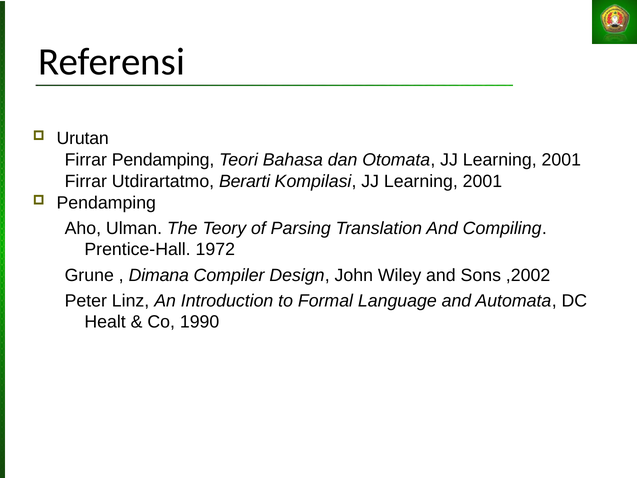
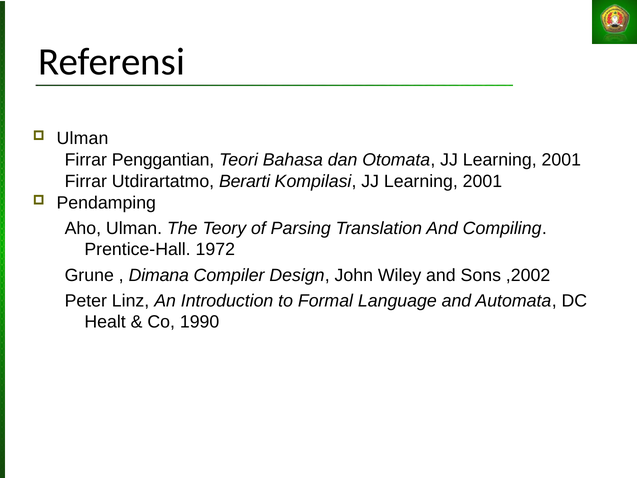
Urutan at (83, 138): Urutan -> Ulman
Firrar Pendamping: Pendamping -> Penggantian
